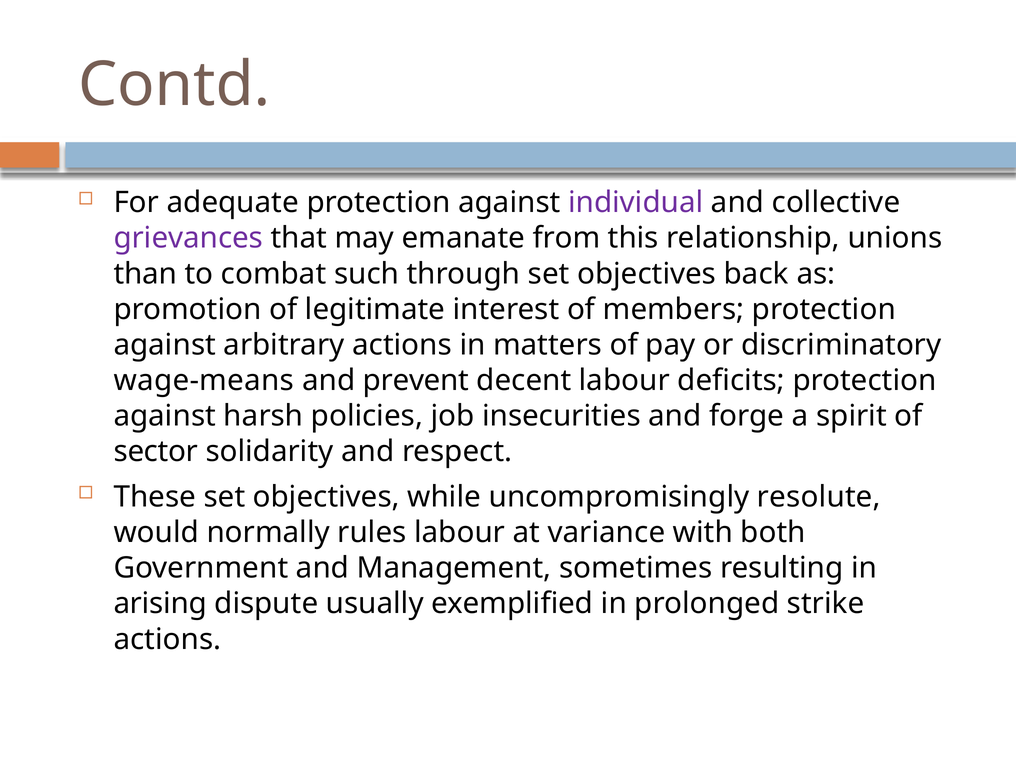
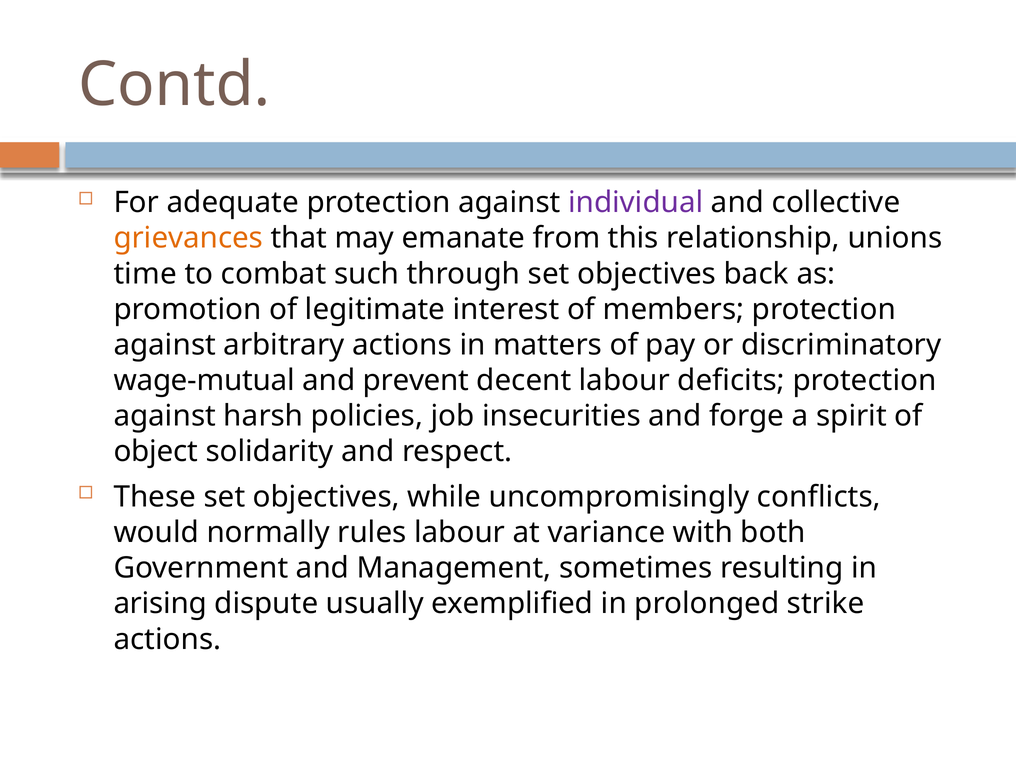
grievances colour: purple -> orange
than: than -> time
wage-means: wage-means -> wage-mutual
sector: sector -> object
resolute: resolute -> conflicts
